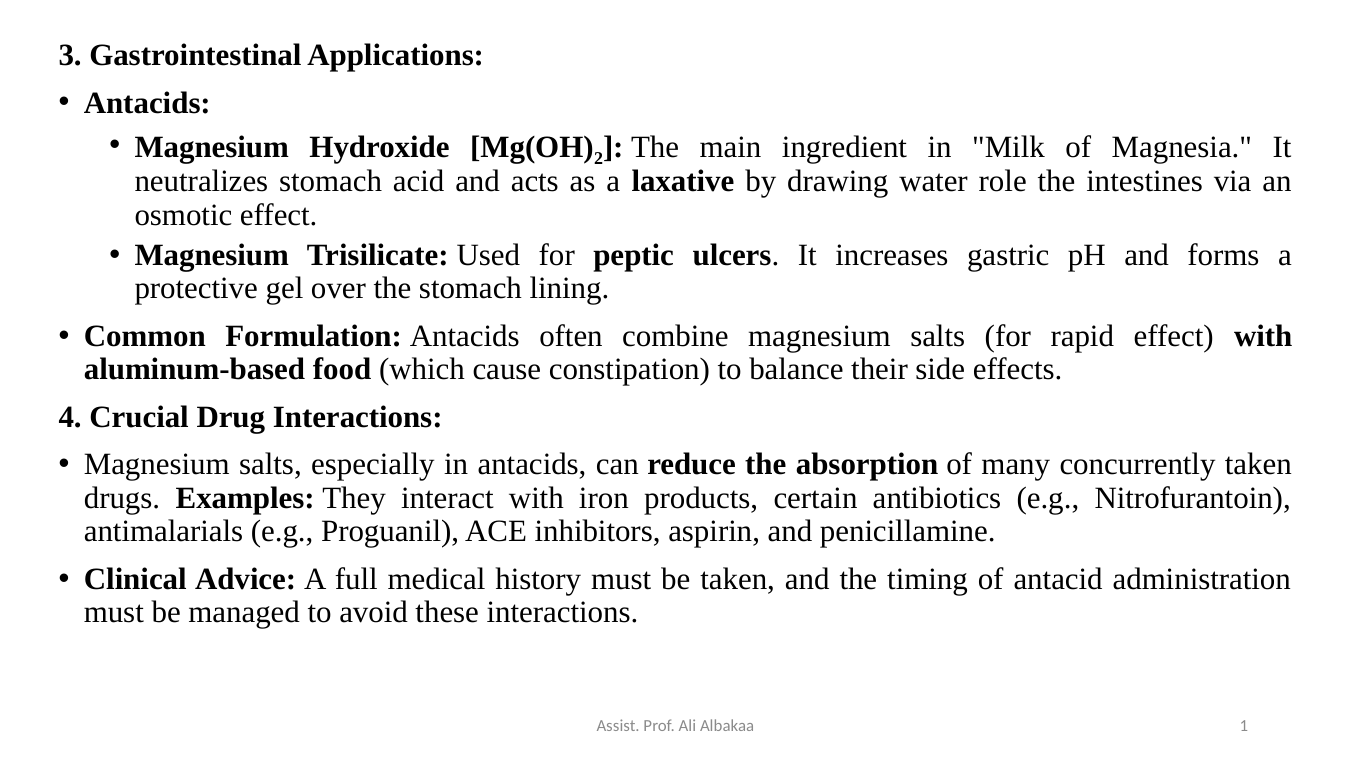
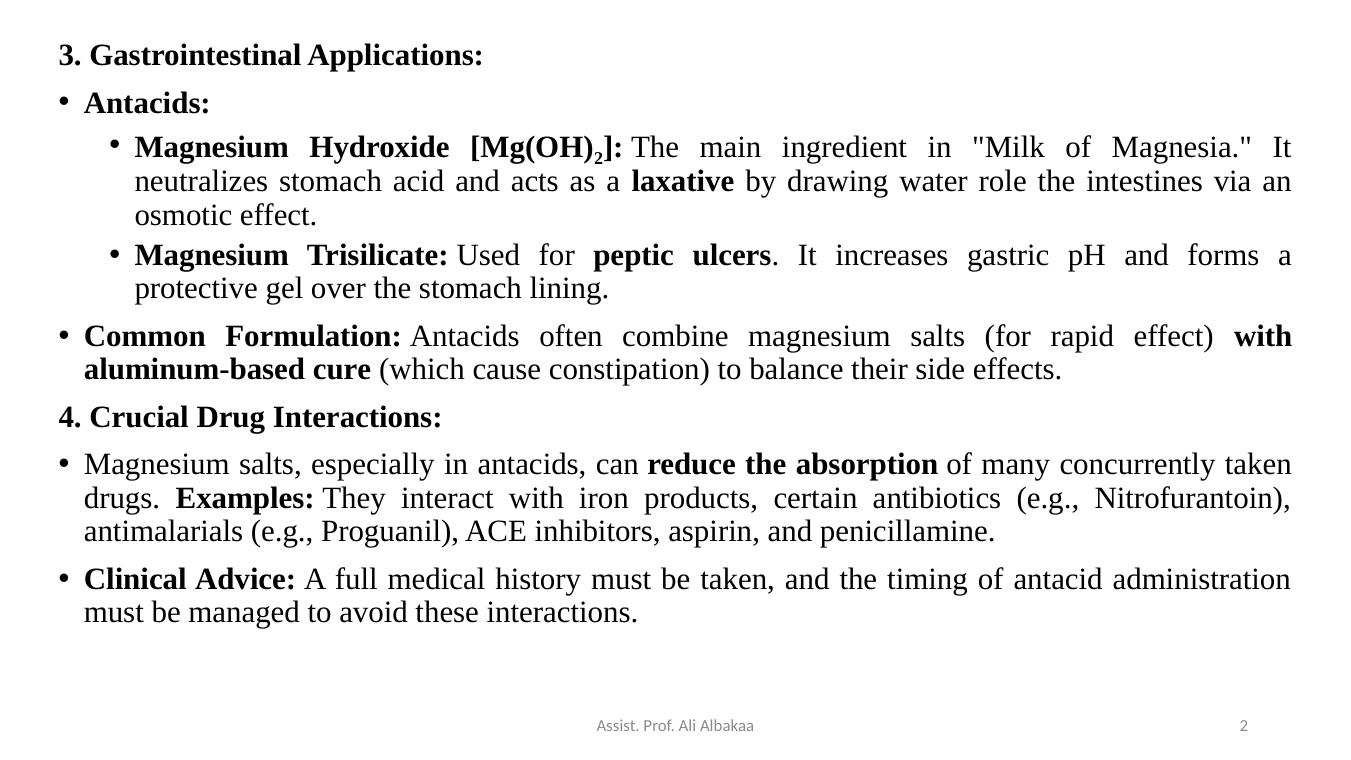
food: food -> cure
Albakaa 1: 1 -> 2
